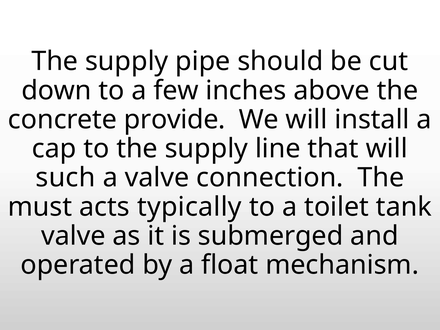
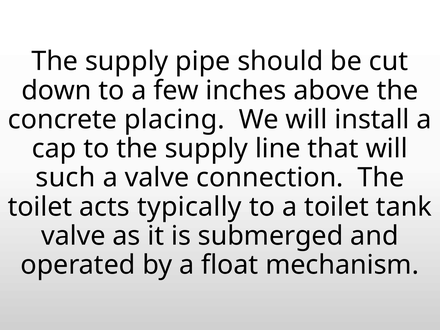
provide: provide -> placing
must at (40, 207): must -> toilet
